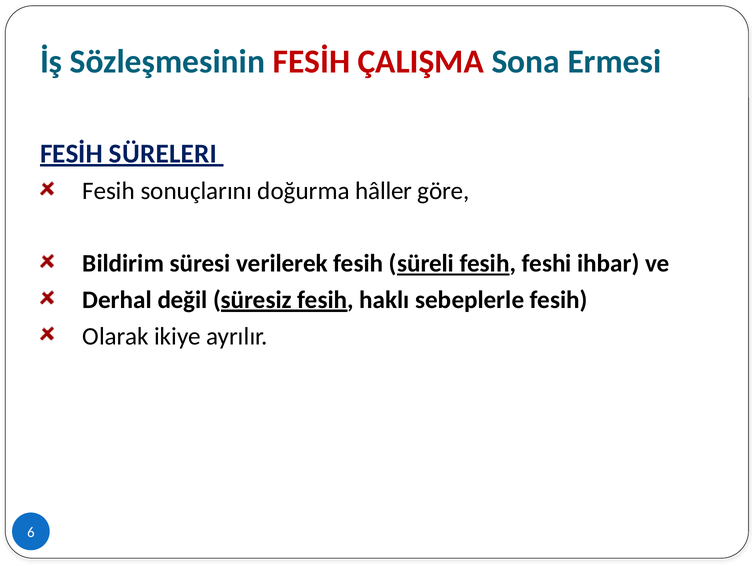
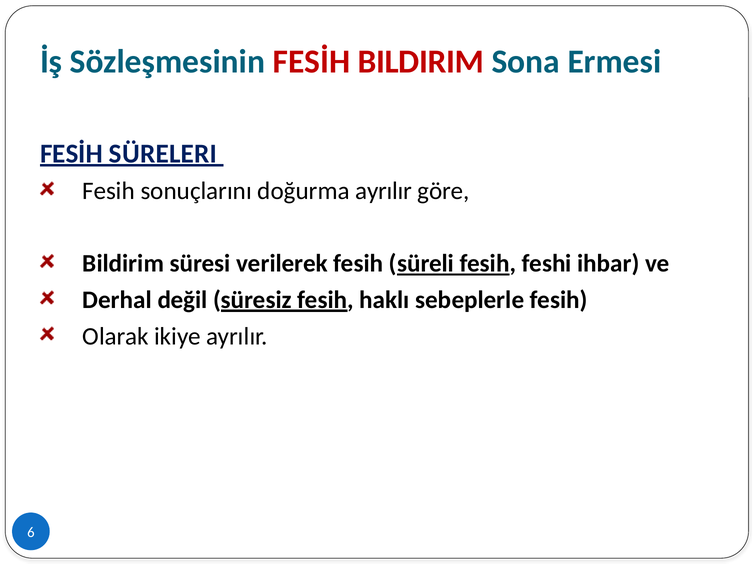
FESİH ÇALIŞMA: ÇALIŞMA -> BILDIRIM
doğurma hâller: hâller -> ayrılır
